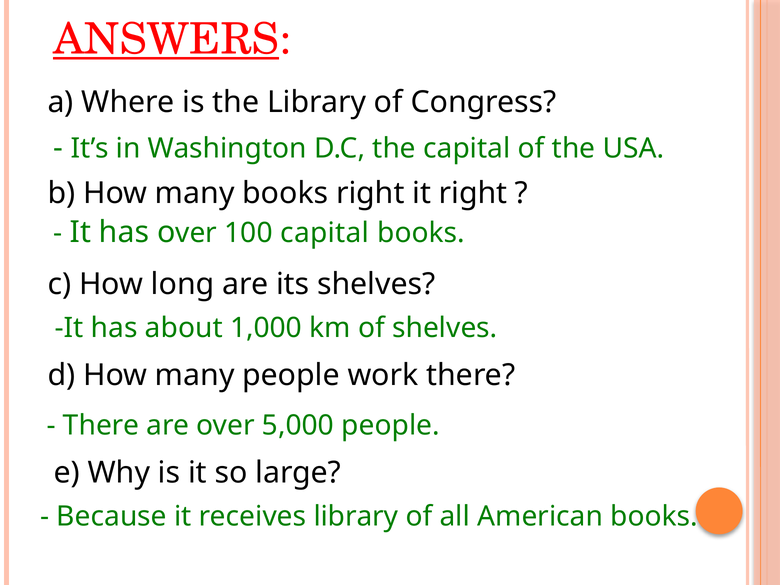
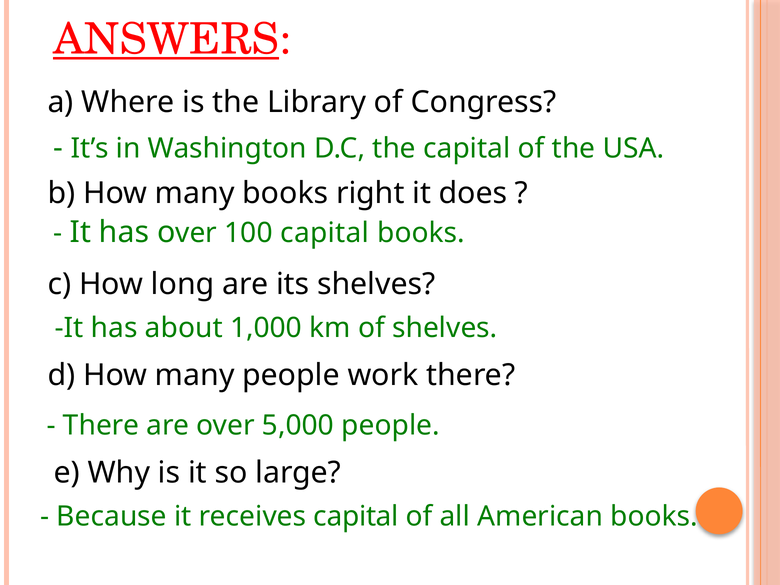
it right: right -> does
receives library: library -> capital
